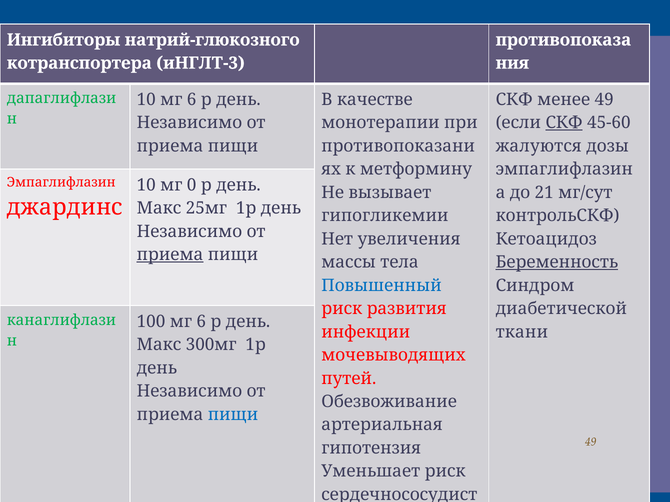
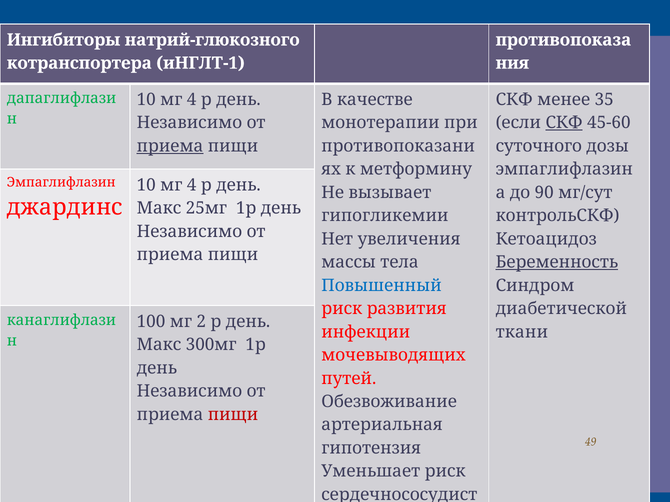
иНГЛТ-3: иНГЛТ-3 -> иНГЛТ-1
6 at (192, 100): 6 -> 4
менее 49: 49 -> 35
приема at (170, 146) underline: none -> present
жалуются: жалуются -> суточного
0 at (192, 185): 0 -> 4
21: 21 -> 90
приема at (170, 255) underline: present -> none
100 мг 6: 6 -> 2
пищи at (233, 415) colour: blue -> red
